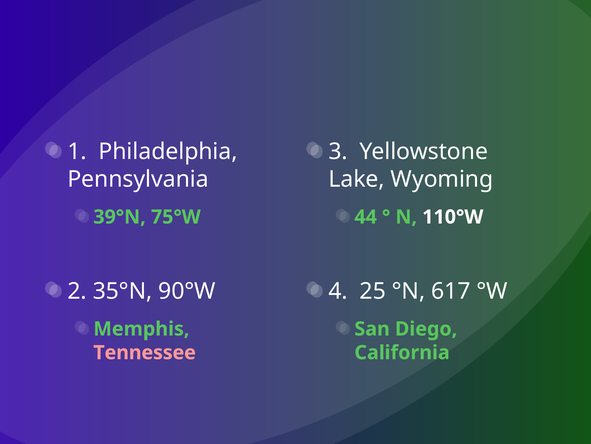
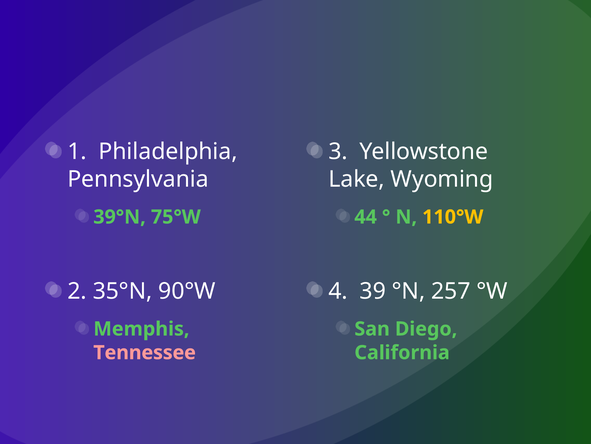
110°W colour: white -> yellow
25: 25 -> 39
617: 617 -> 257
